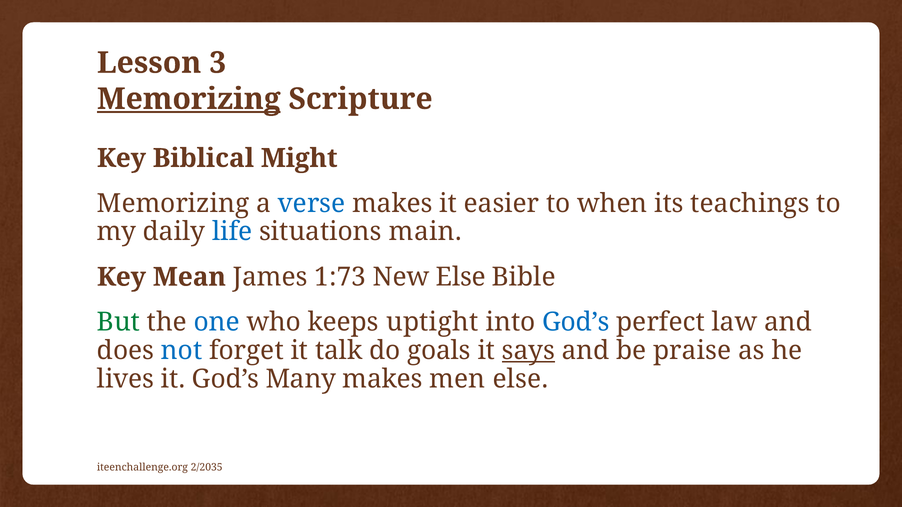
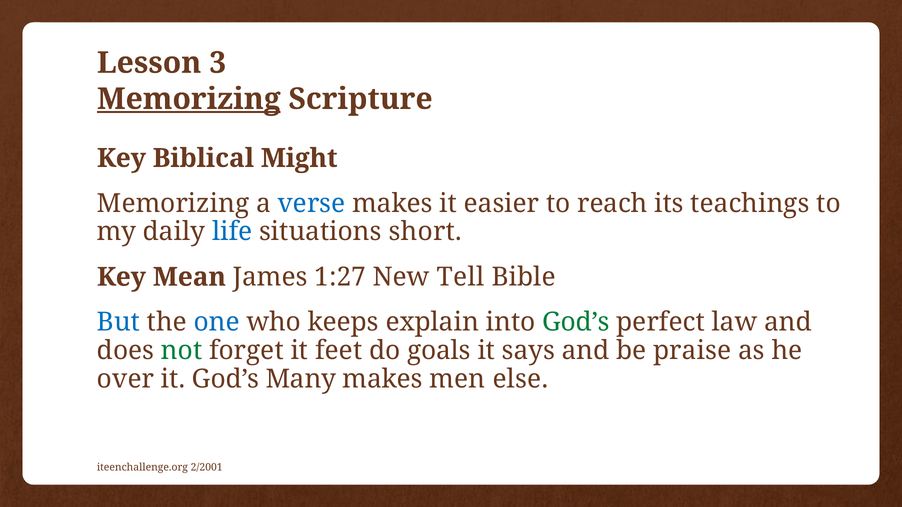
when: when -> reach
main: main -> short
1:73: 1:73 -> 1:27
New Else: Else -> Tell
But colour: green -> blue
uptight: uptight -> explain
God’s at (576, 323) colour: blue -> green
not colour: blue -> green
talk: talk -> feet
says underline: present -> none
lives: lives -> over
2/2035: 2/2035 -> 2/2001
